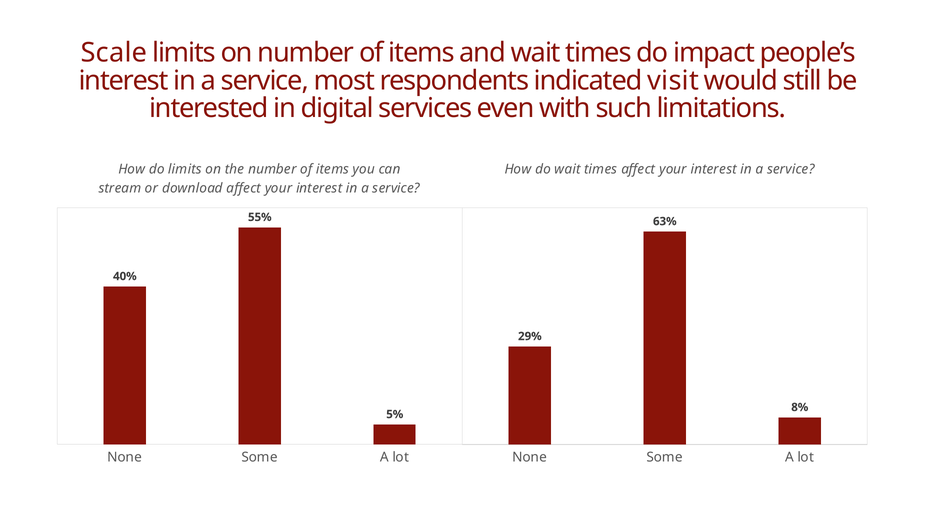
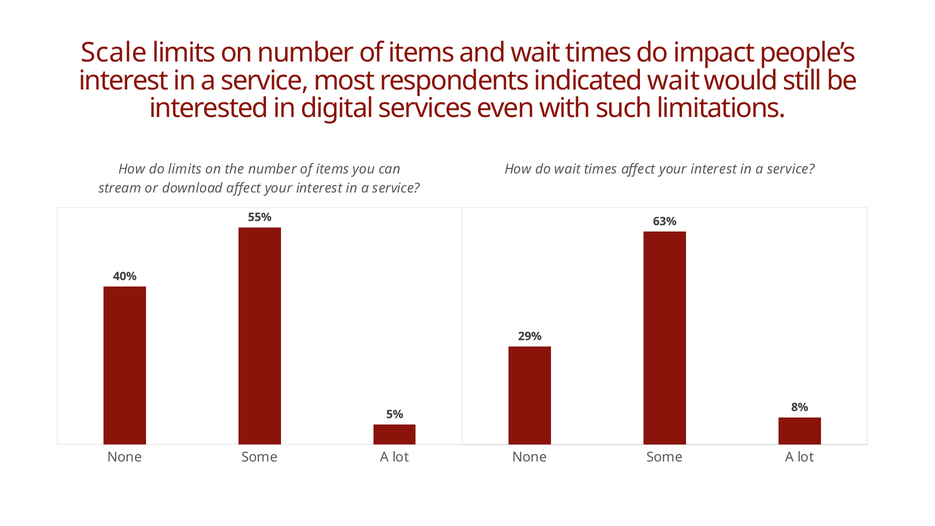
indicated visit: visit -> wait
